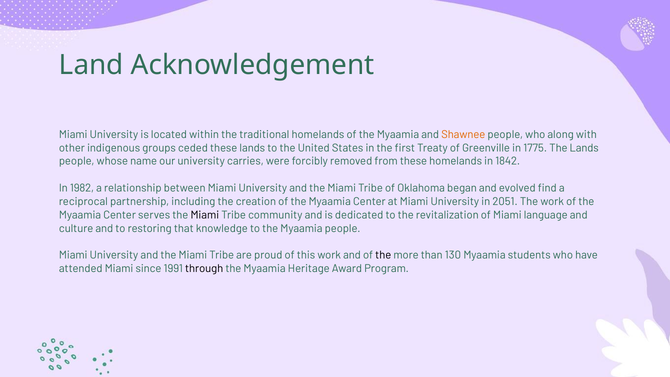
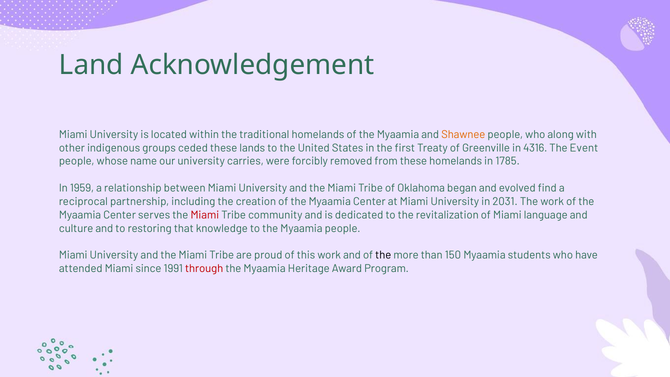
1775: 1775 -> 4316
The Lands: Lands -> Event
1842: 1842 -> 1785
1982: 1982 -> 1959
2051: 2051 -> 2031
Miami at (205, 215) colour: black -> red
130: 130 -> 150
through colour: black -> red
